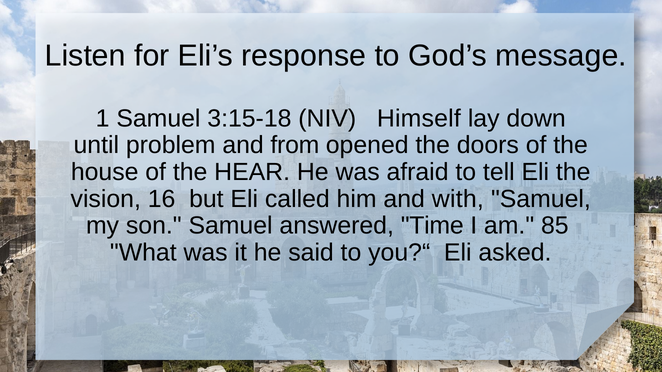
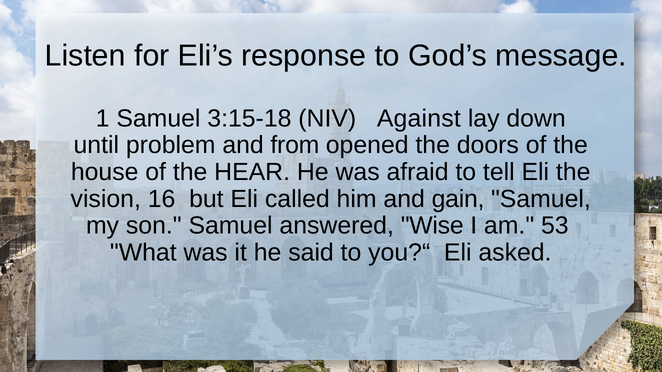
Himself: Himself -> Against
with: with -> gain
Time: Time -> Wise
85: 85 -> 53
